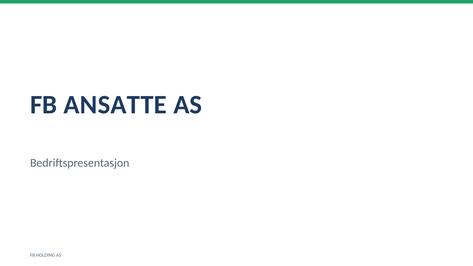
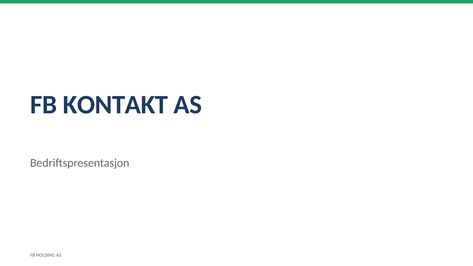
ANSATTE: ANSATTE -> KONTAKT
